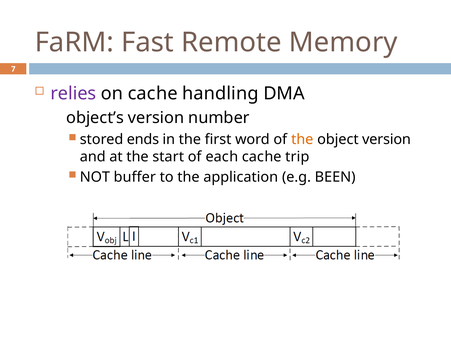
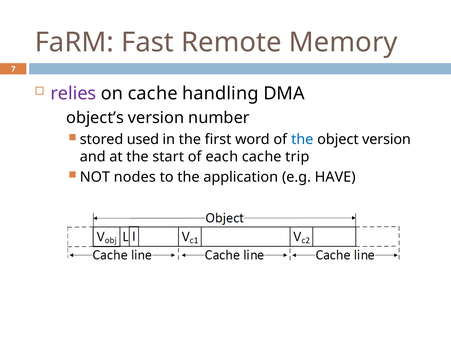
ends: ends -> used
the at (302, 140) colour: orange -> blue
buffer: buffer -> nodes
BEEN: BEEN -> HAVE
